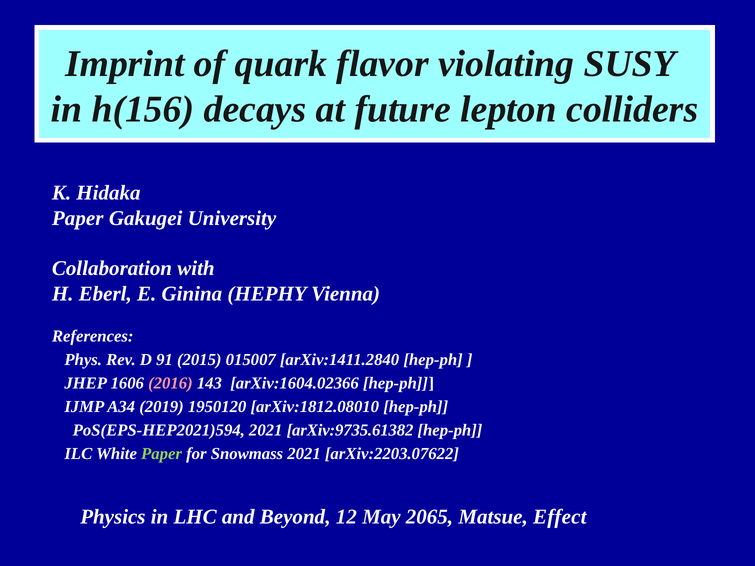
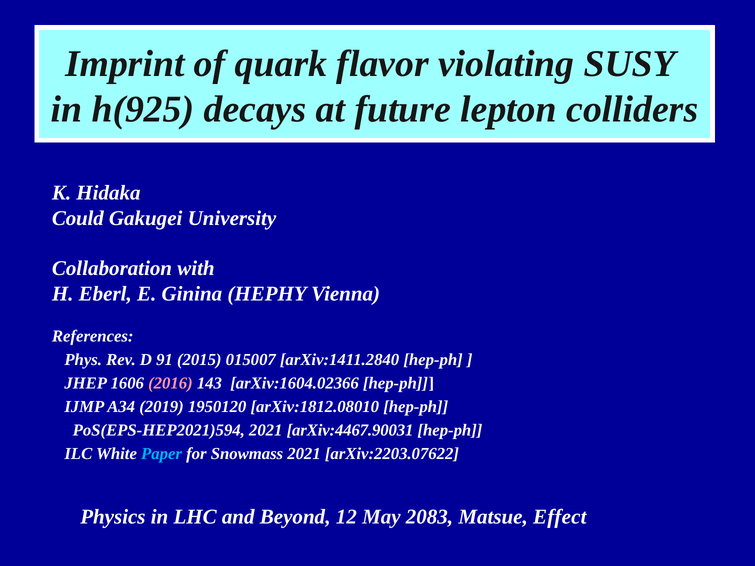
h(156: h(156 -> h(925
Paper at (78, 218): Paper -> Could
arXiv:9735.61382: arXiv:9735.61382 -> arXiv:4467.90031
Paper at (162, 454) colour: light green -> light blue
2065: 2065 -> 2083
